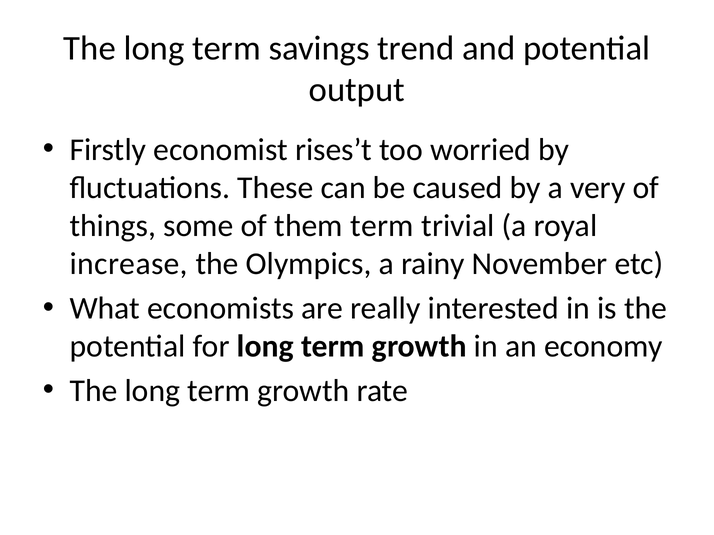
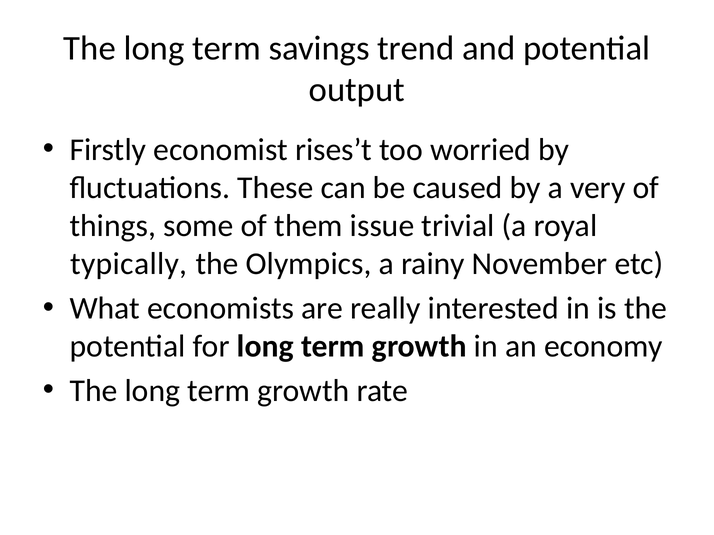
them term: term -> issue
increase: increase -> typically
